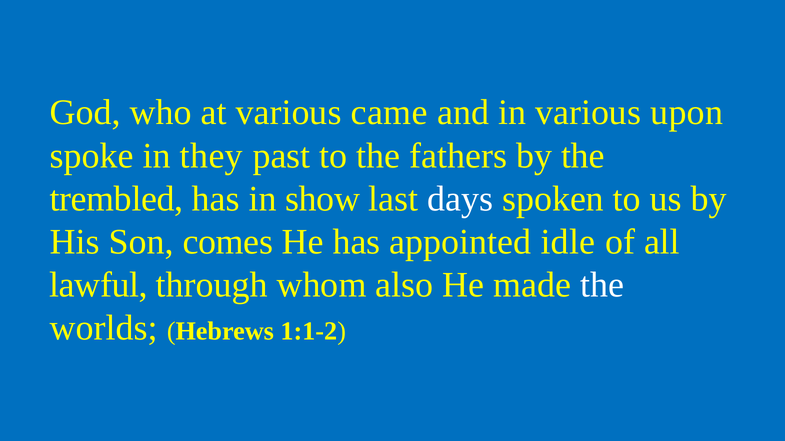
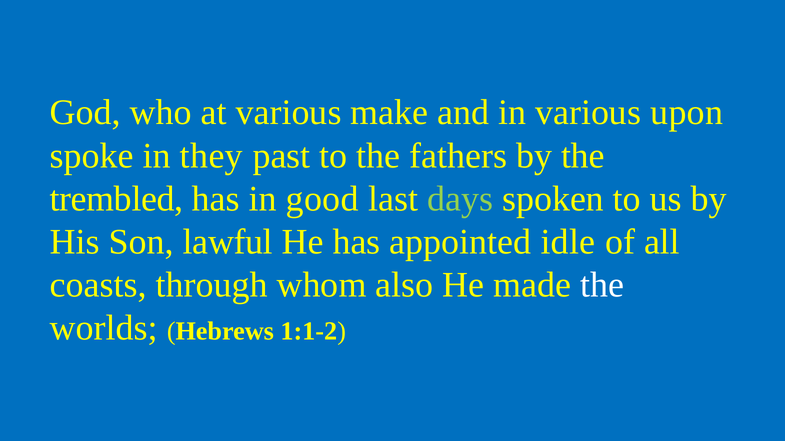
came: came -> make
show: show -> good
days colour: white -> light green
comes: comes -> lawful
lawful: lawful -> coasts
